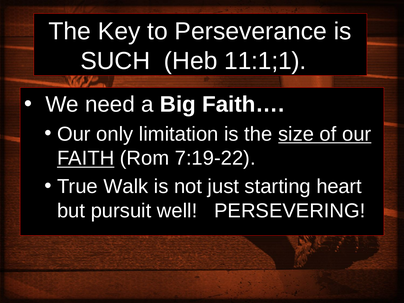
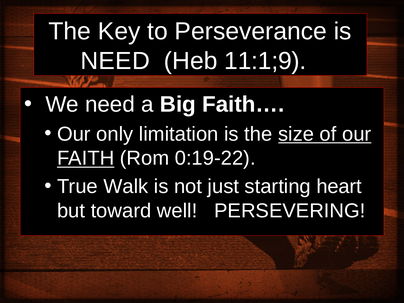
SUCH at (115, 61): SUCH -> NEED
11:1;1: 11:1;1 -> 11:1;9
7:19-22: 7:19-22 -> 0:19-22
pursuit: pursuit -> toward
